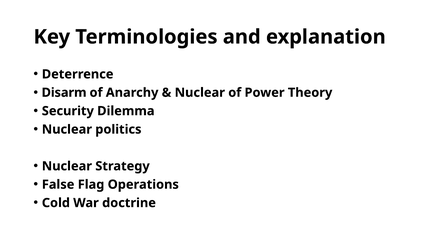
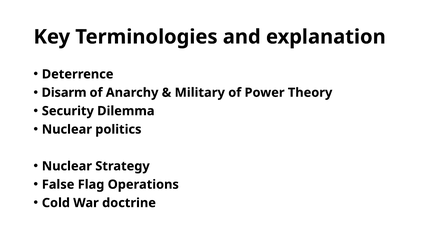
Nuclear at (200, 93): Nuclear -> Military
